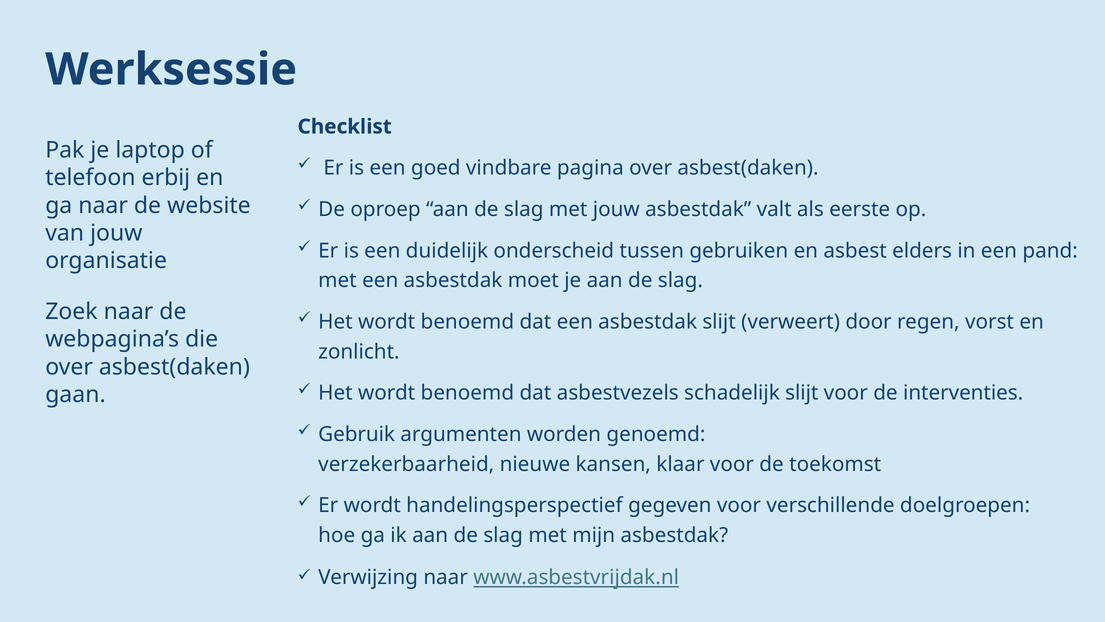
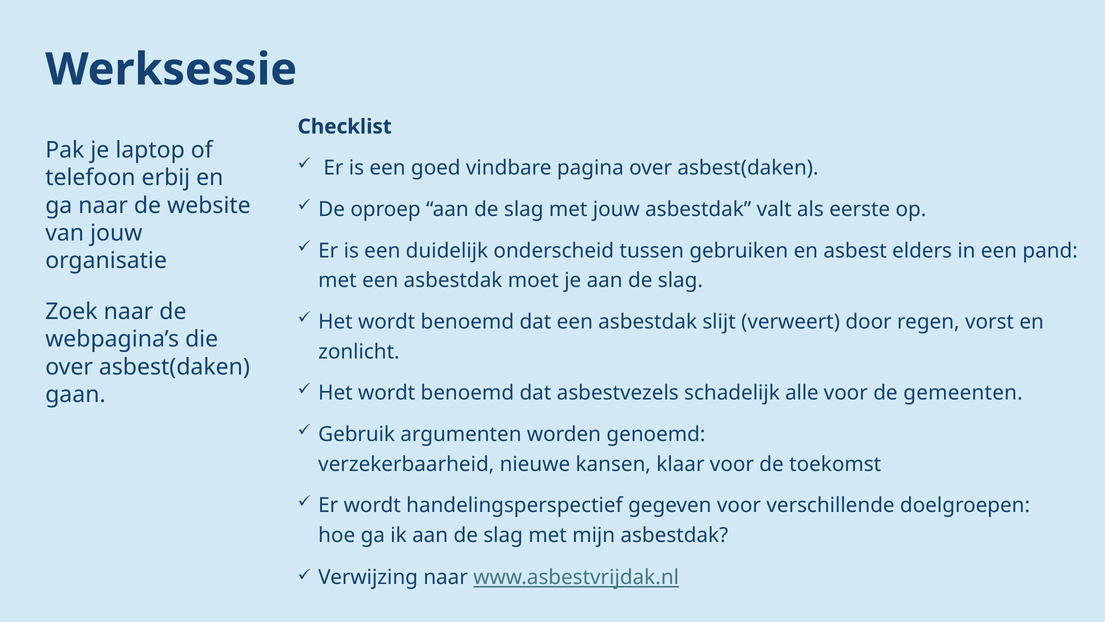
schadelijk slijt: slijt -> alle
interventies: interventies -> gemeenten
